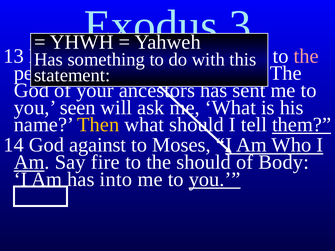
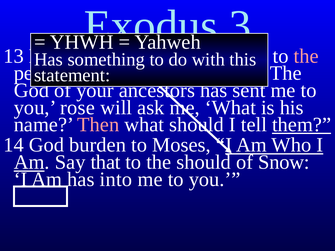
seen: seen -> rose
Then colour: yellow -> pink
against: against -> burden
fire: fire -> that
Body: Body -> Snow
you at (215, 179) underline: present -> none
